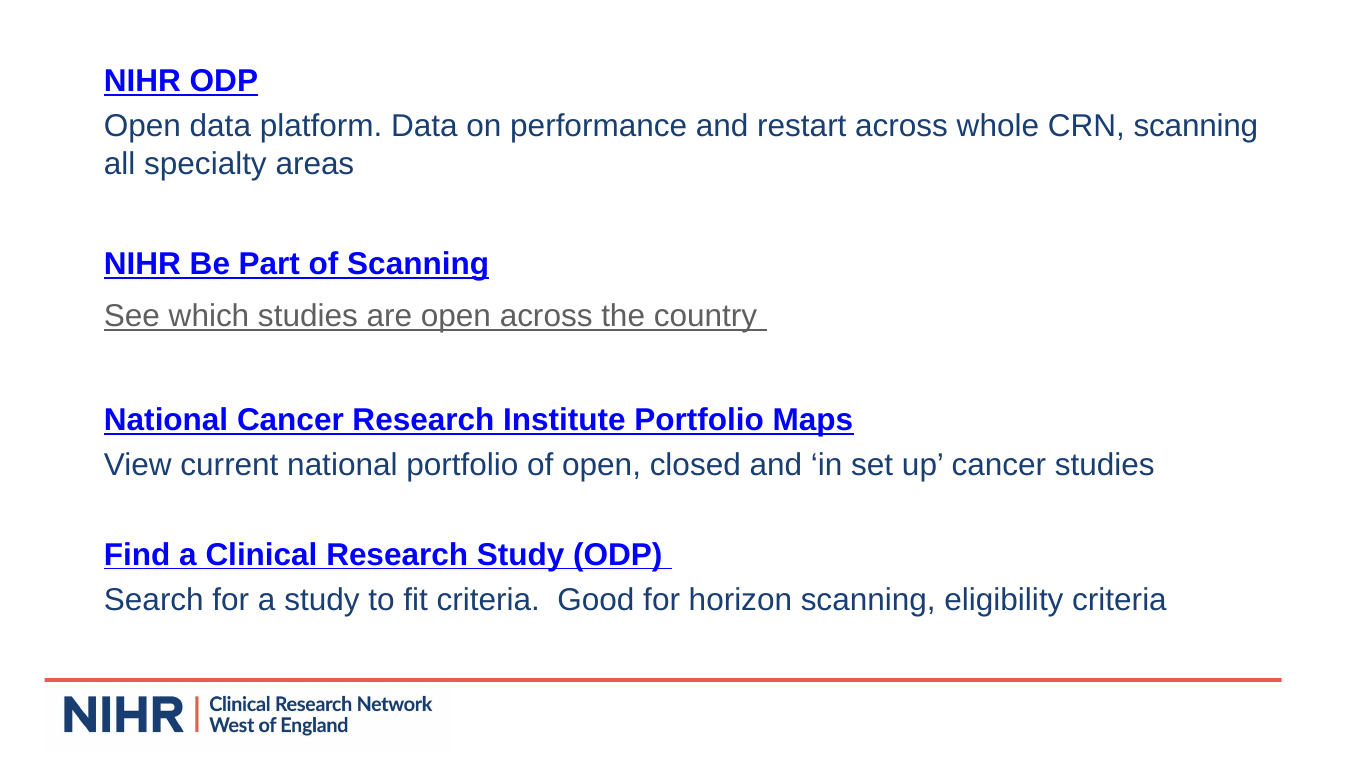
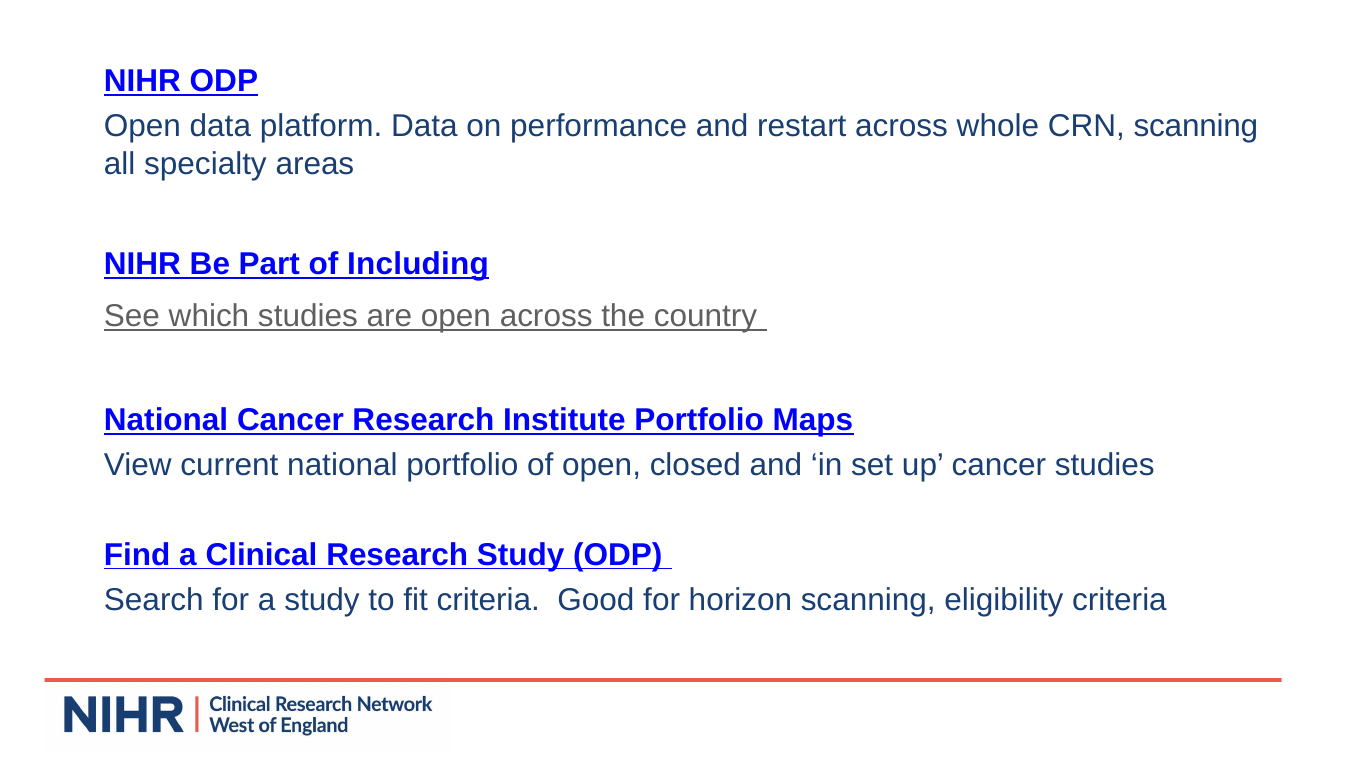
of Scanning: Scanning -> Including
